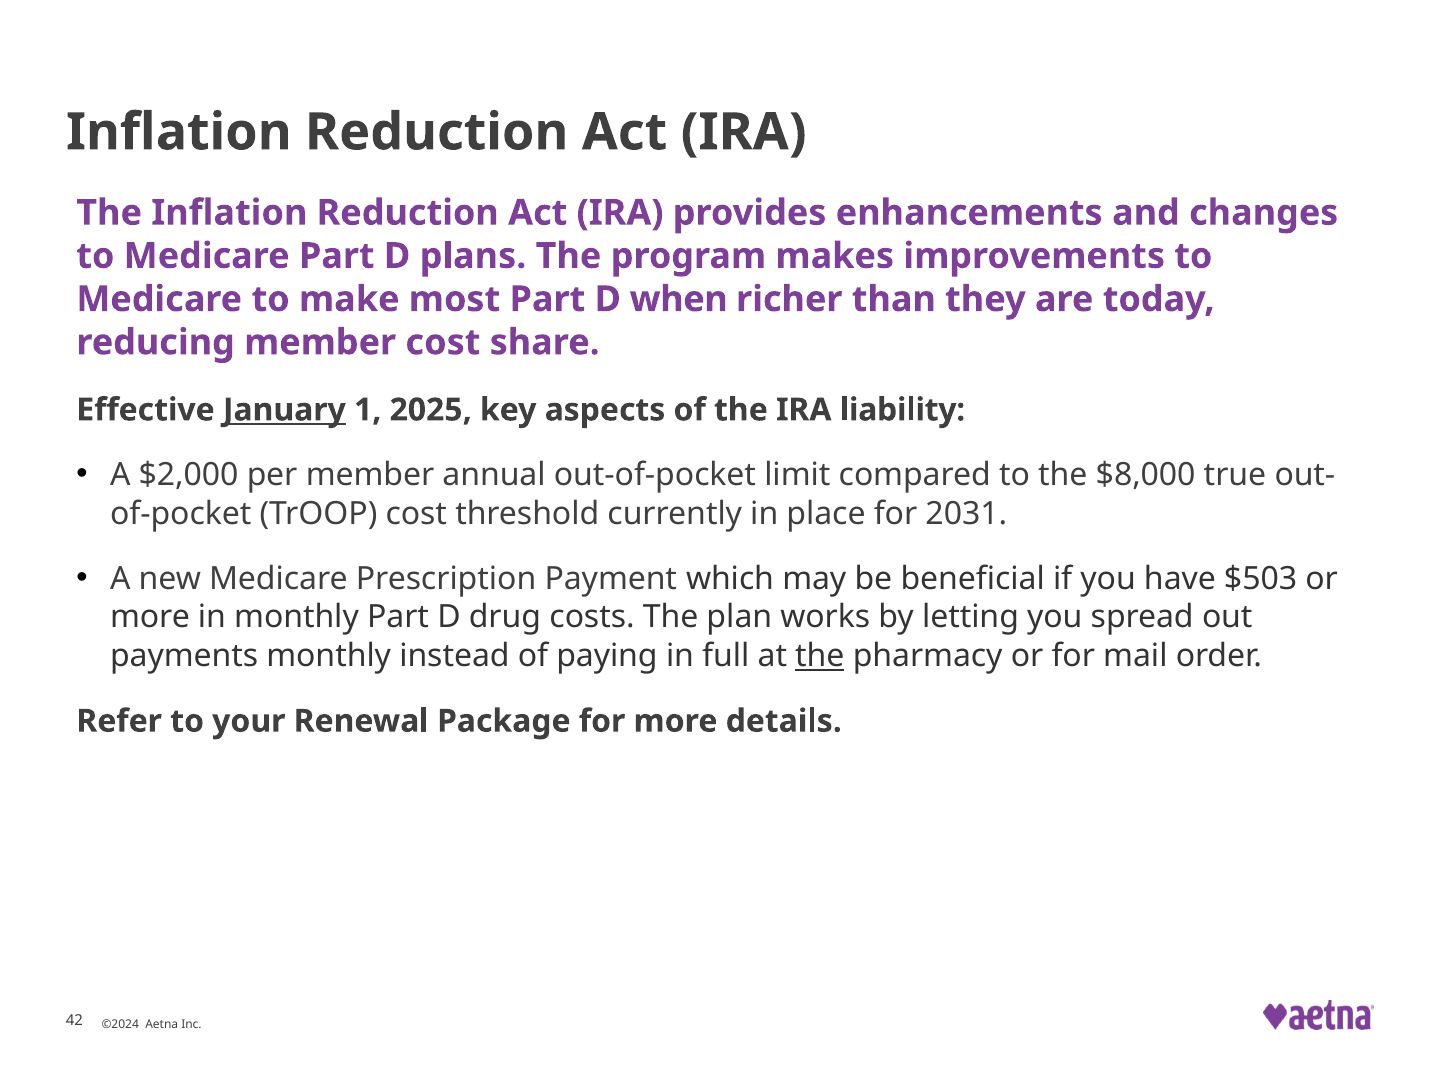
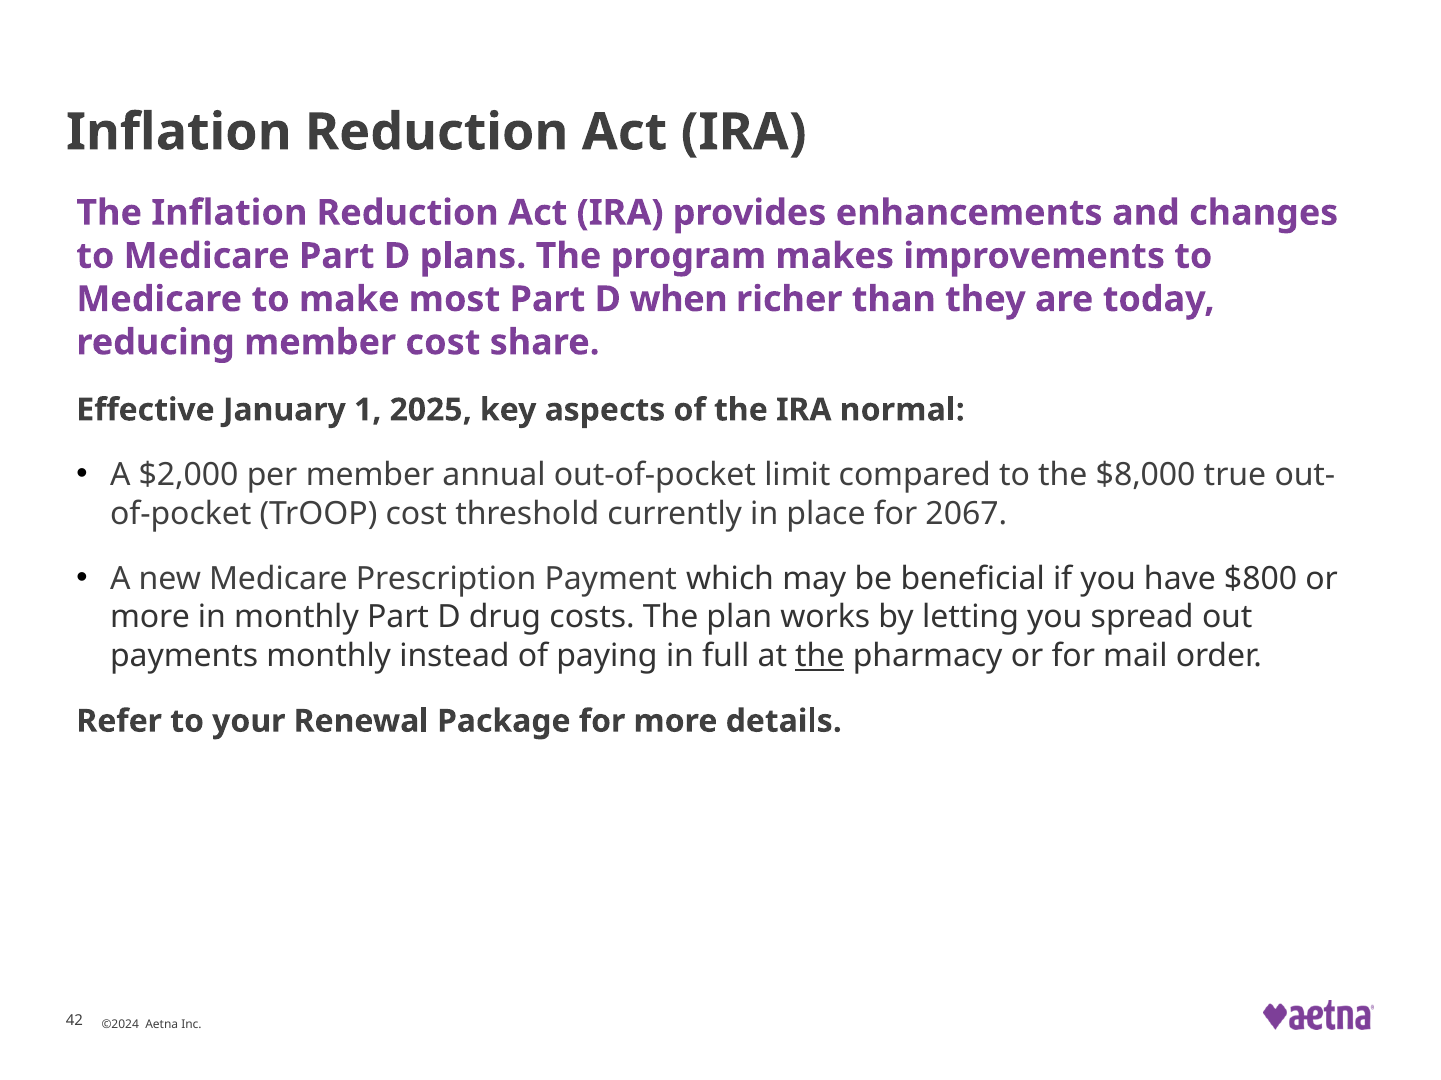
January underline: present -> none
liability: liability -> normal
2031: 2031 -> 2067
$503: $503 -> $800
